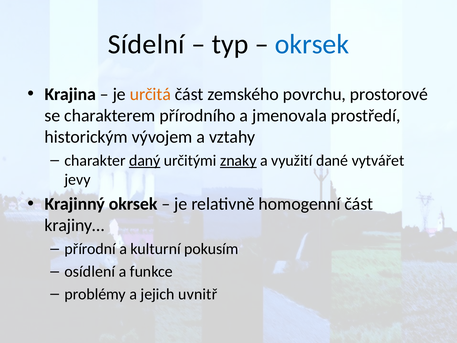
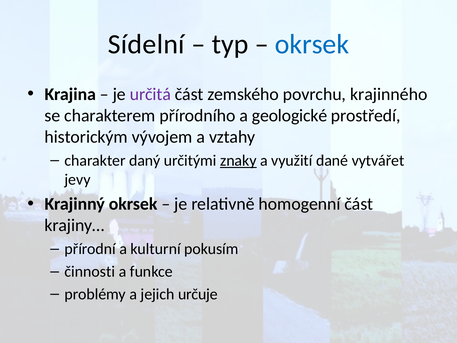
určitá colour: orange -> purple
prostorové: prostorové -> krajinného
jmenovala: jmenovala -> geologické
daný underline: present -> none
osídlení: osídlení -> činnosti
uvnitř: uvnitř -> určuje
